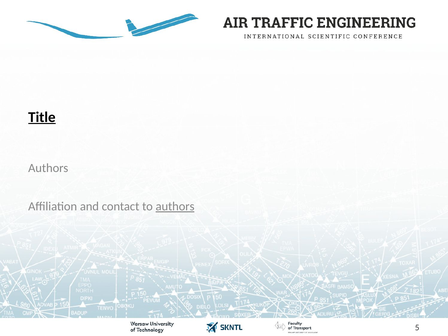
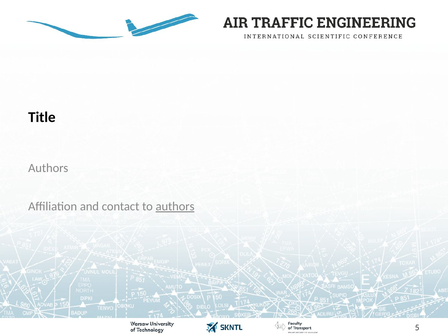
Title underline: present -> none
